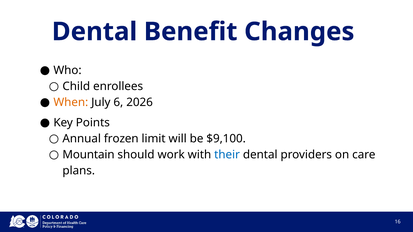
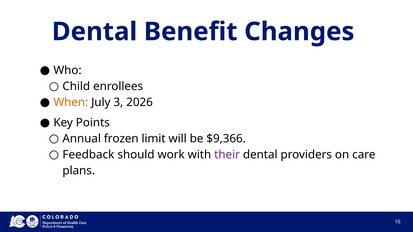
6: 6 -> 3
$9,100: $9,100 -> $9,366
Mountain: Mountain -> Feedback
their colour: blue -> purple
